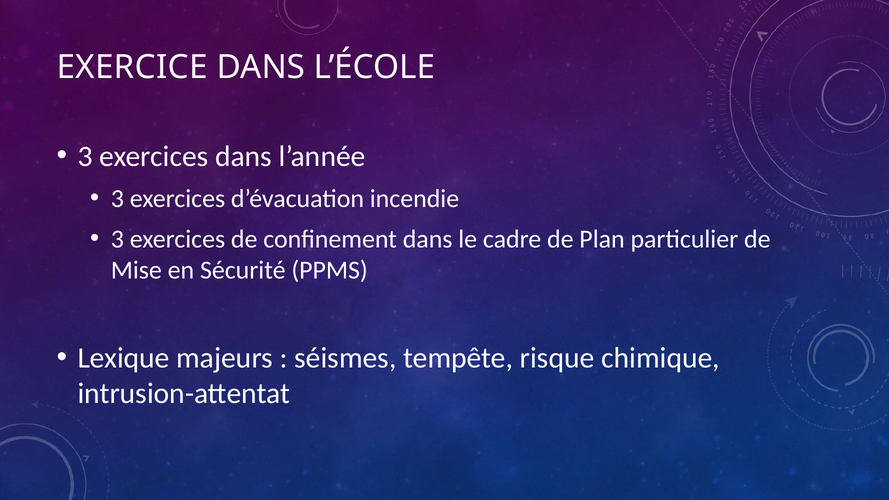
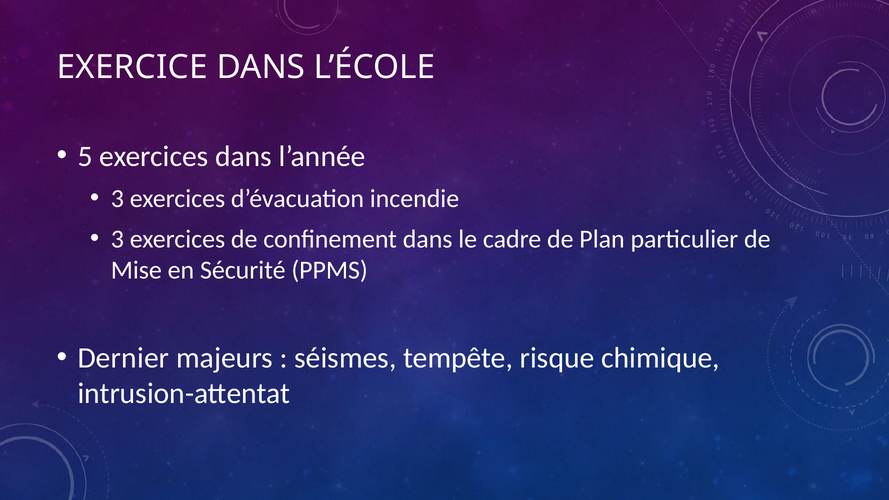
3 at (85, 156): 3 -> 5
Lexique: Lexique -> Dernier
